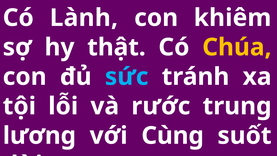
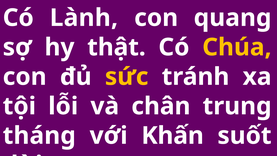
khiêm: khiêm -> quang
sức colour: light blue -> yellow
rước: rước -> chân
lương: lương -> tháng
Cùng: Cùng -> Khấn
